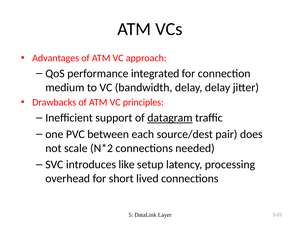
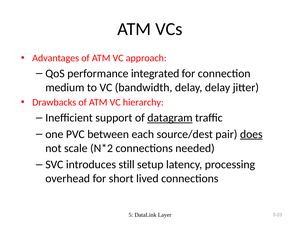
principles: principles -> hierarchy
does underline: none -> present
like: like -> still
